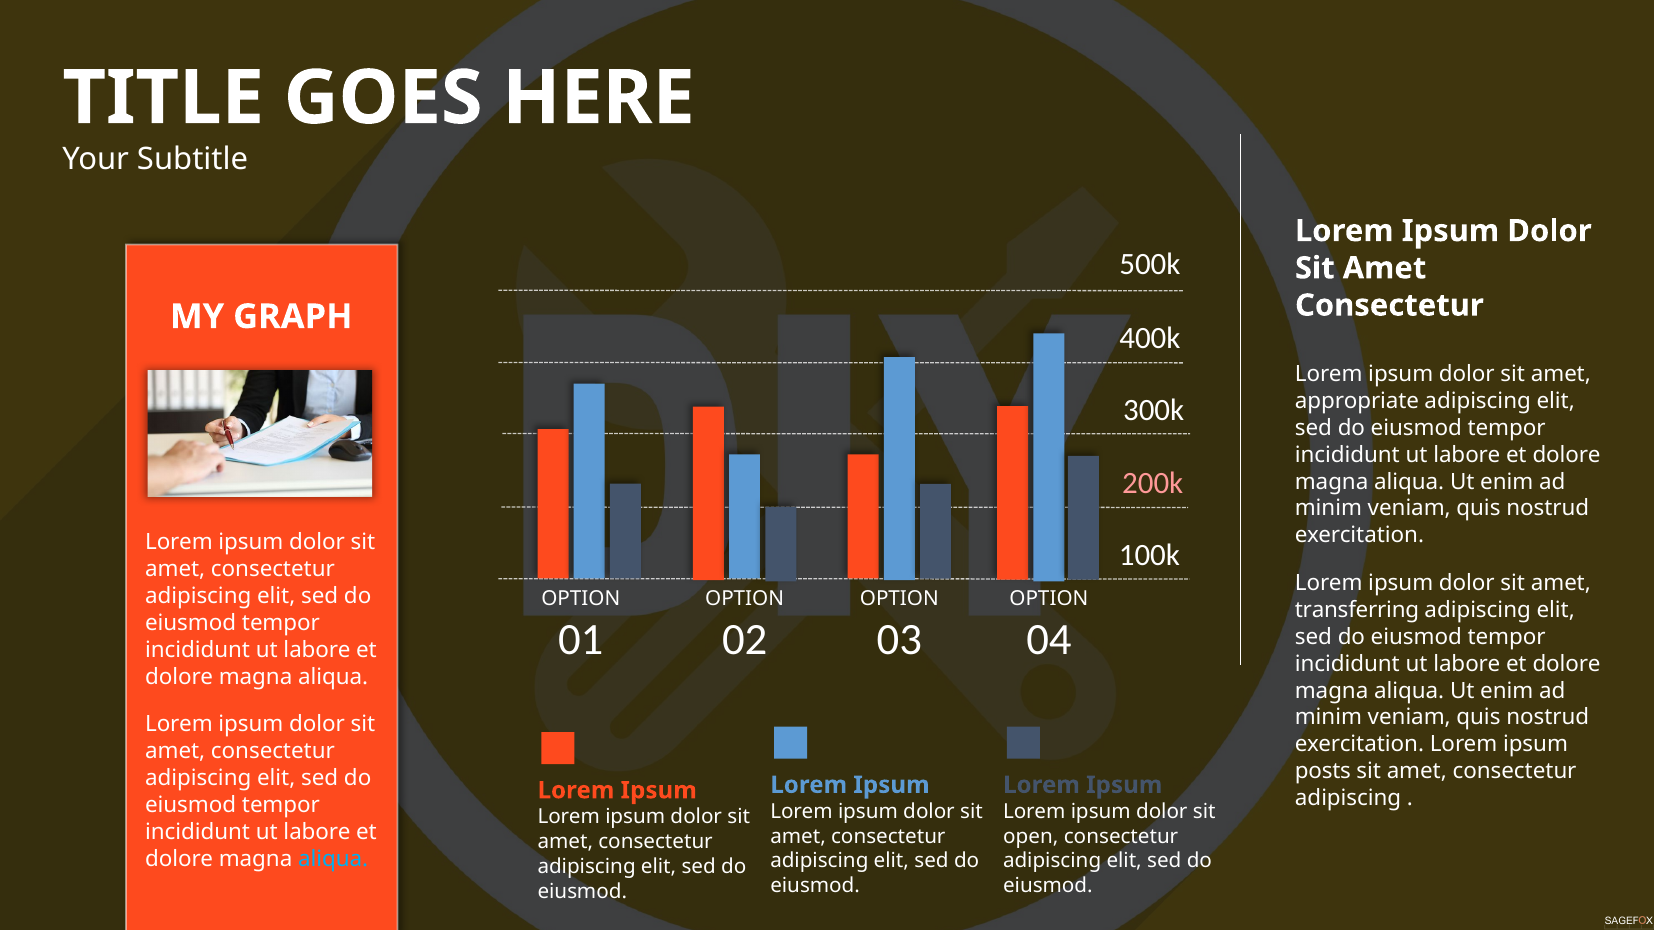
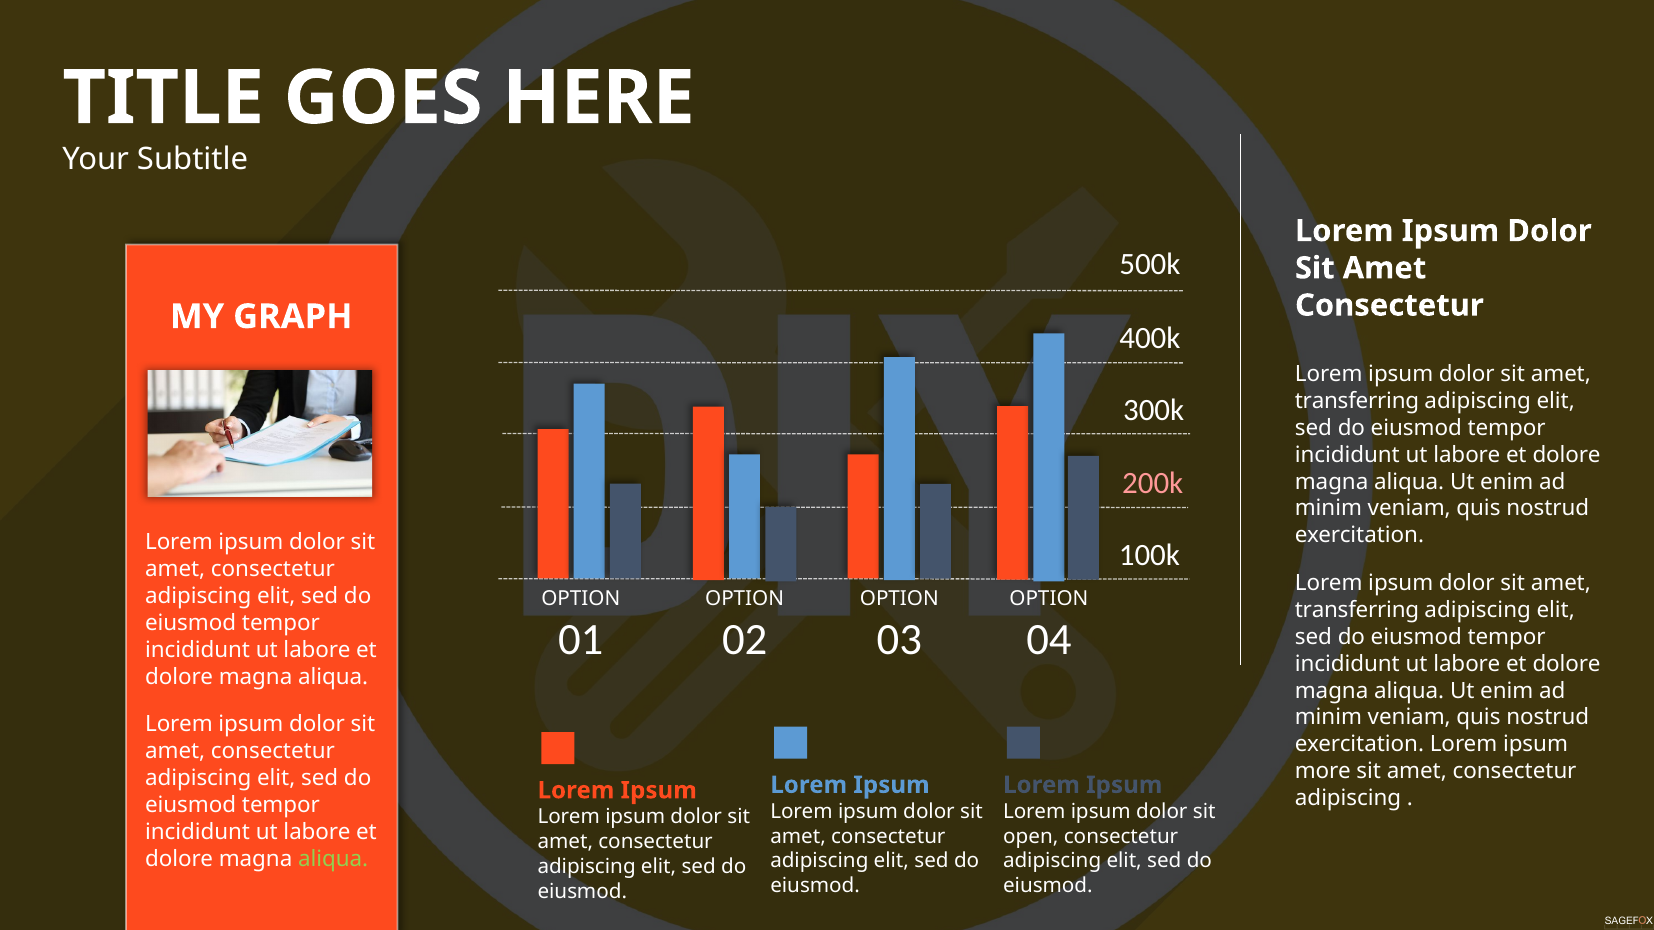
appropriate at (1357, 401): appropriate -> transferring
posts: posts -> more
aliqua at (333, 859) colour: light blue -> light green
